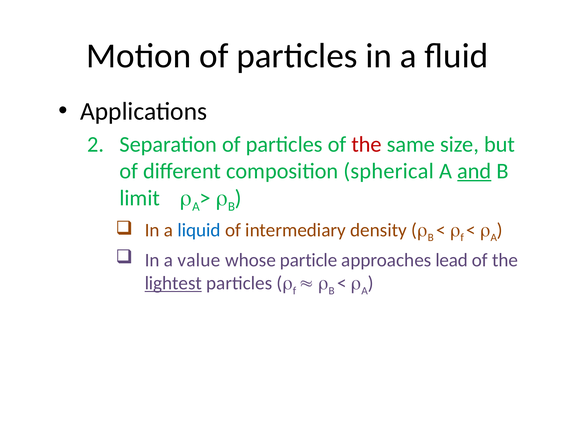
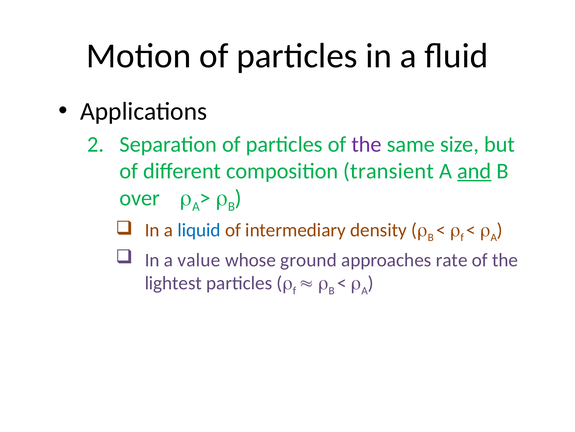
the at (367, 144) colour: red -> purple
spherical: spherical -> transient
limit: limit -> over
particle: particle -> ground
lead: lead -> rate
lightest underline: present -> none
